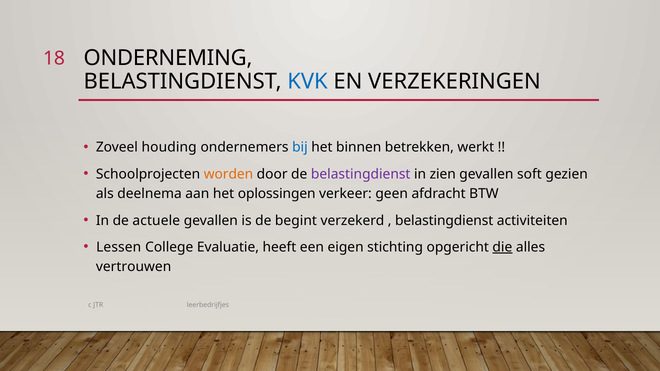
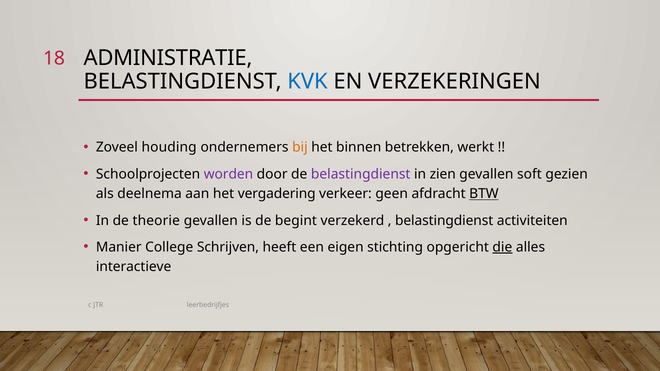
ONDERNEMING: ONDERNEMING -> ADMINISTRATIE
bij colour: blue -> orange
worden colour: orange -> purple
oplossingen: oplossingen -> vergadering
BTW underline: none -> present
actuele: actuele -> theorie
Lessen: Lessen -> Manier
Evaluatie: Evaluatie -> Schrijven
vertrouwen: vertrouwen -> interactieve
